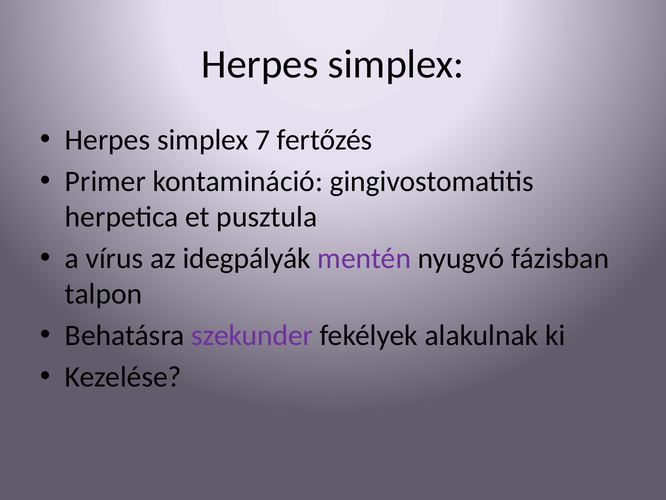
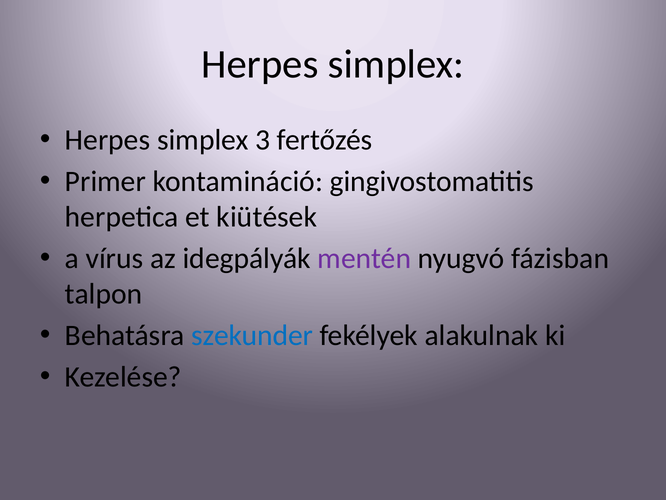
7: 7 -> 3
pusztula: pusztula -> kiütések
szekunder colour: purple -> blue
